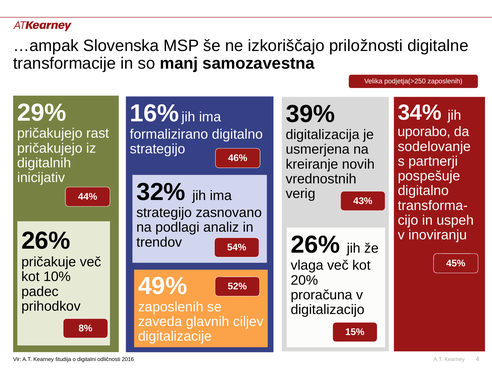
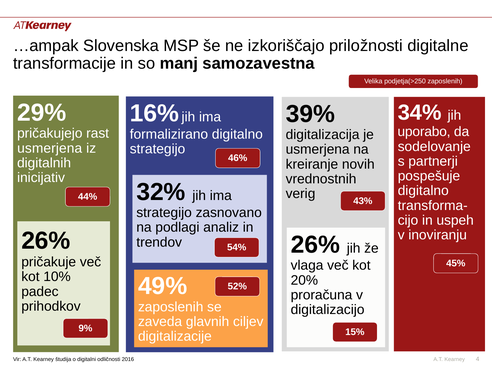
pričakujejo at (50, 148): pričakujejo -> usmerjena
8%: 8% -> 9%
